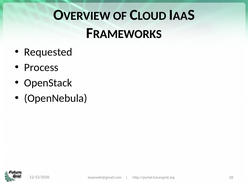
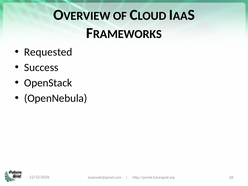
Process: Process -> Success
